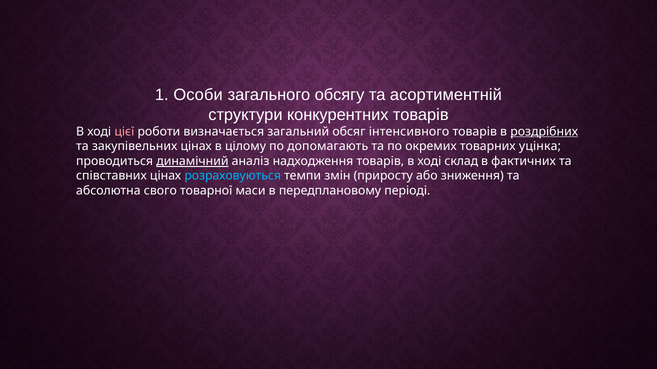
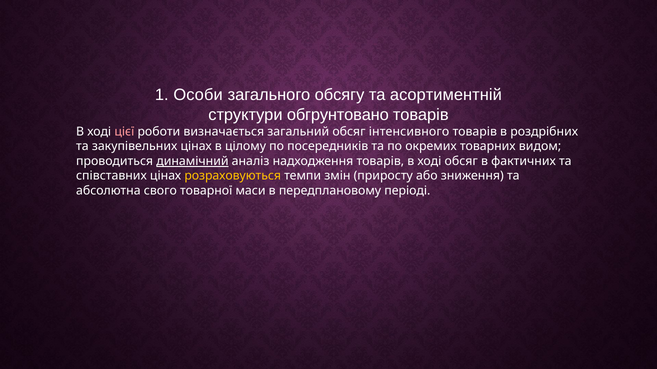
конкурентних: конкурентних -> обгрунтовано
роздрібних underline: present -> none
допомагають: допомагають -> посередників
уцінка: уцінка -> видом
ході склад: склад -> обсяг
розраховуються colour: light blue -> yellow
